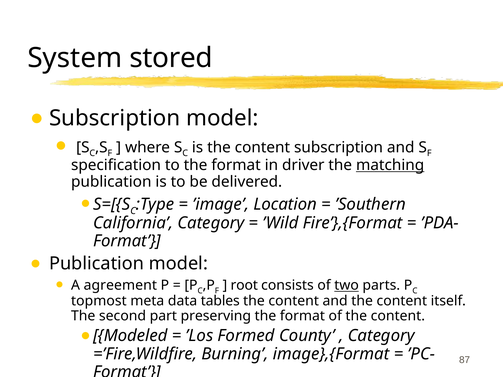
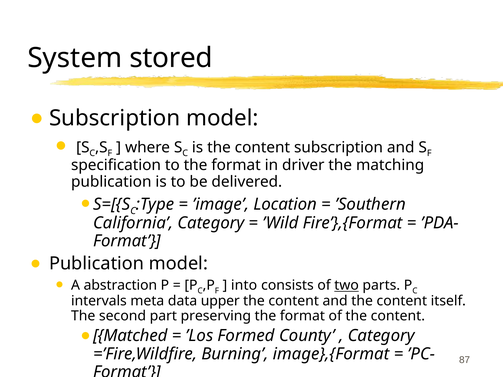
matching underline: present -> none
agreement: agreement -> abstraction
root: root -> into
topmost: topmost -> intervals
tables: tables -> upper
Modeled: Modeled -> Matched
